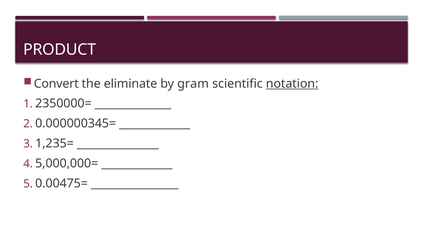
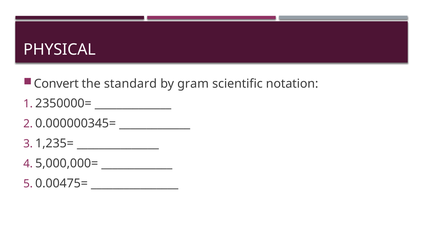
PRODUCT: PRODUCT -> PHYSICAL
eliminate: eliminate -> standard
notation underline: present -> none
